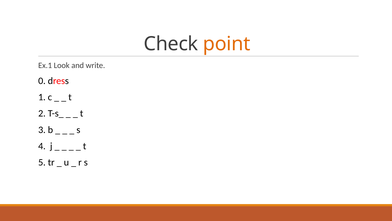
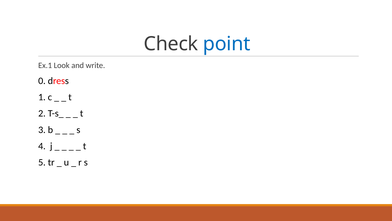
point colour: orange -> blue
